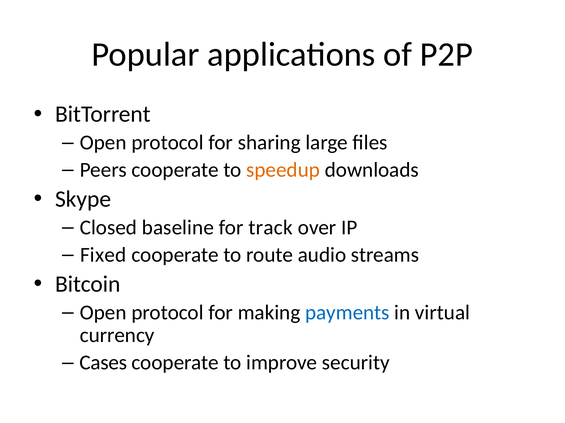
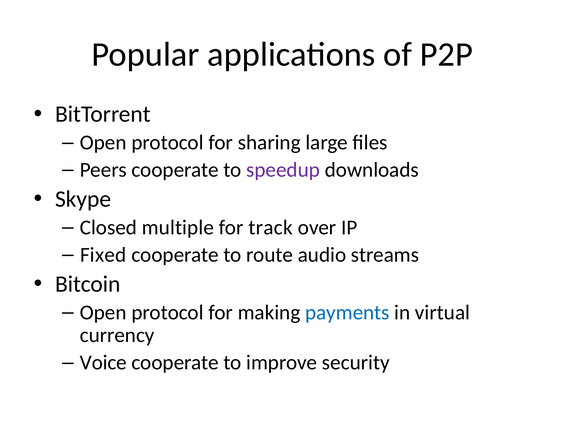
speedup colour: orange -> purple
baseline: baseline -> multiple
Cases: Cases -> Voice
